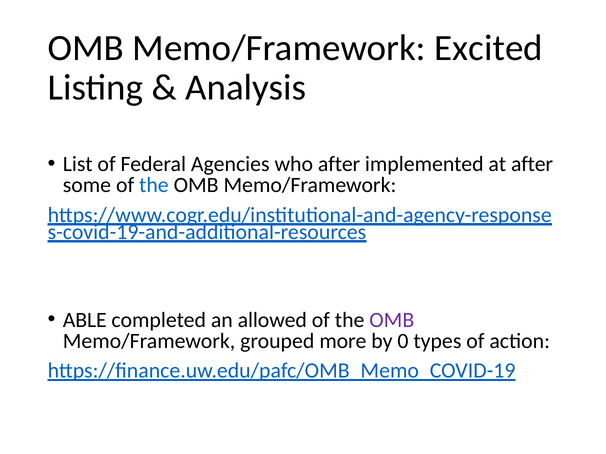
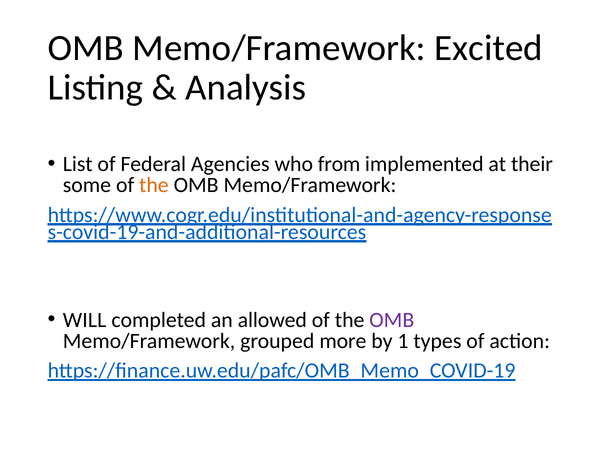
who after: after -> from
at after: after -> their
the at (154, 185) colour: blue -> orange
ABLE: ABLE -> WILL
0: 0 -> 1
